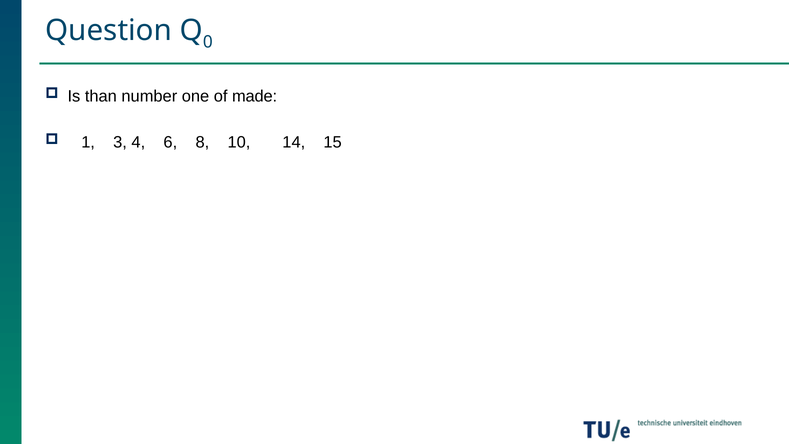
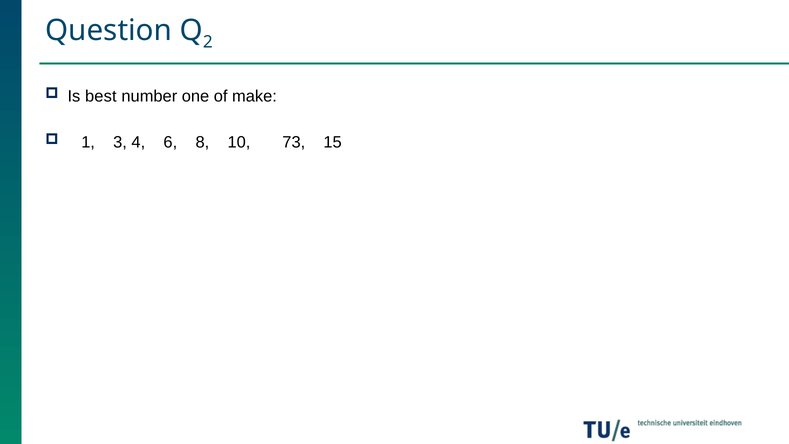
0: 0 -> 2
than: than -> best
made: made -> make
14: 14 -> 73
